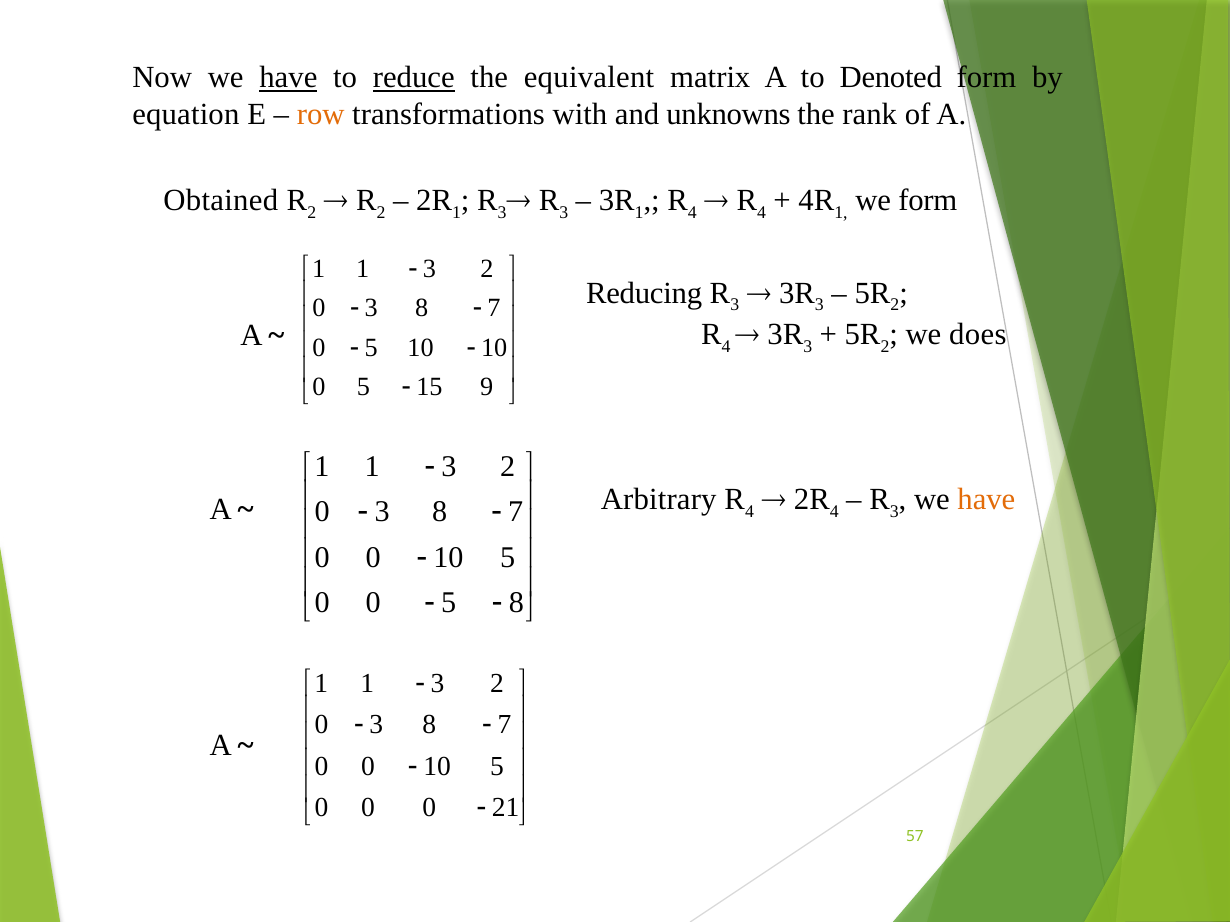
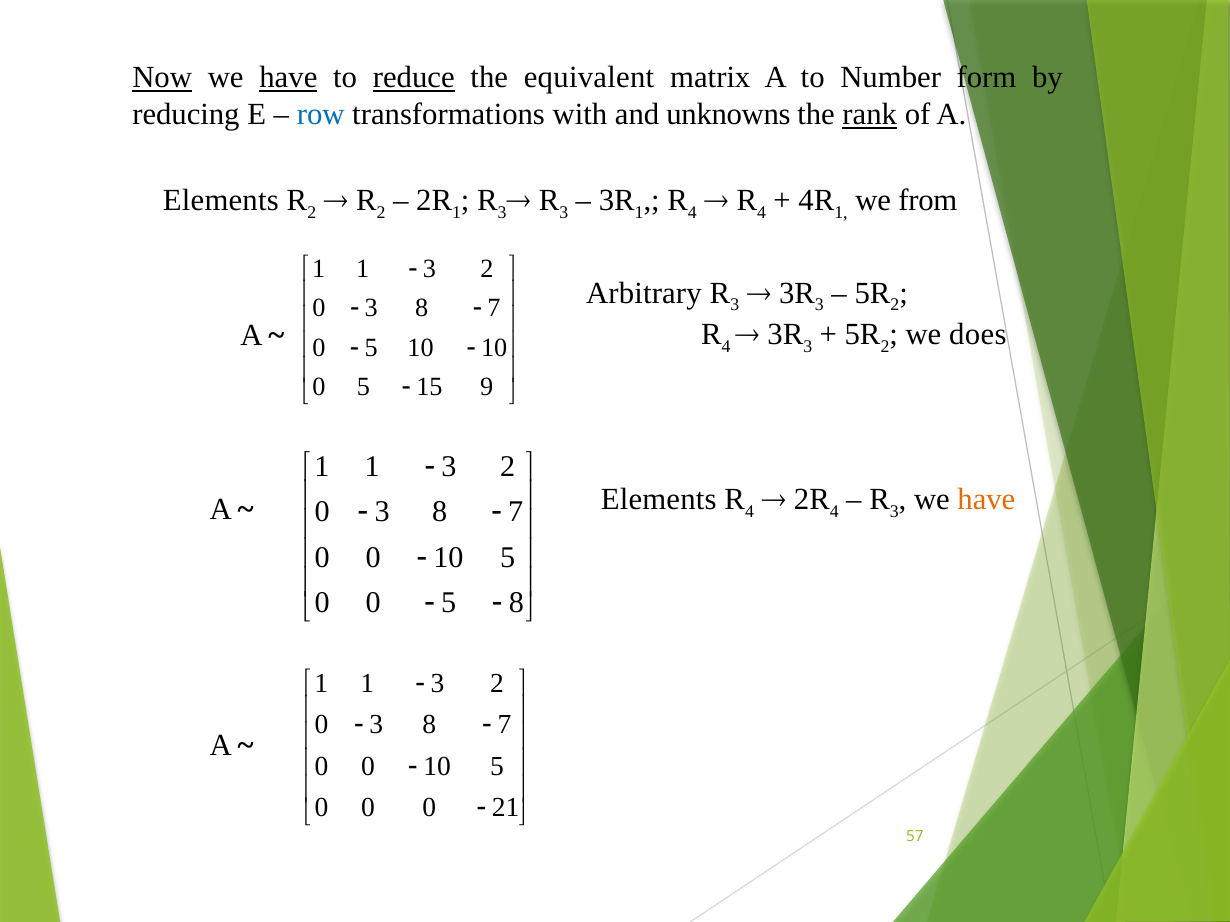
Now underline: none -> present
Denoted: Denoted -> Number
equation: equation -> reducing
row colour: orange -> blue
rank underline: none -> present
Obtained at (221, 201): Obtained -> Elements
we form: form -> from
Reducing: Reducing -> Arbitrary
Arbitrary at (659, 500): Arbitrary -> Elements
